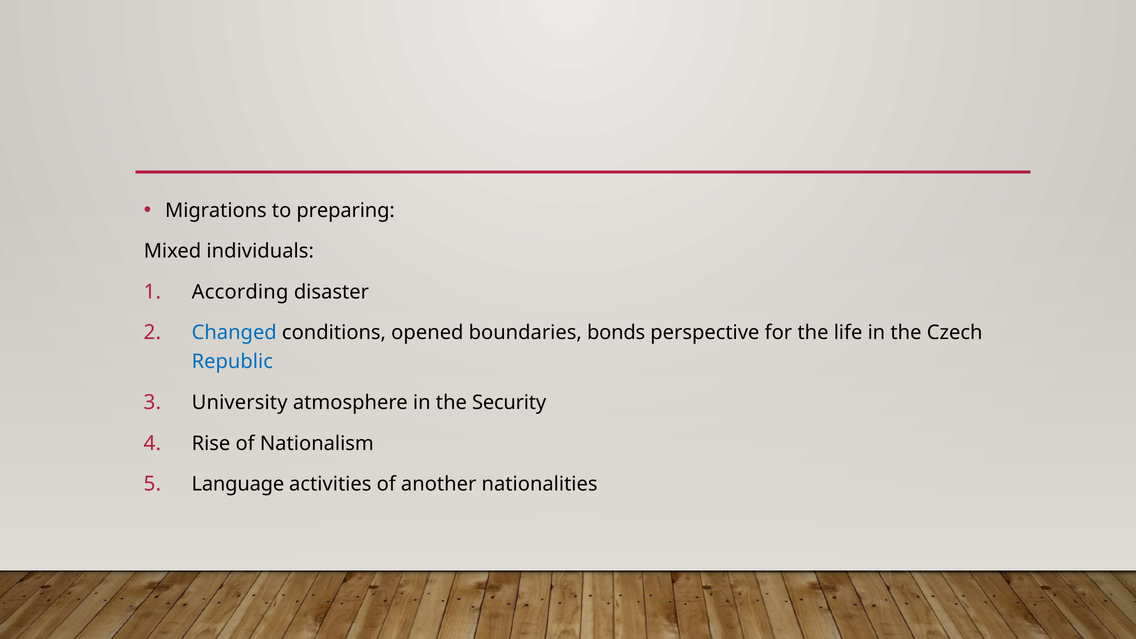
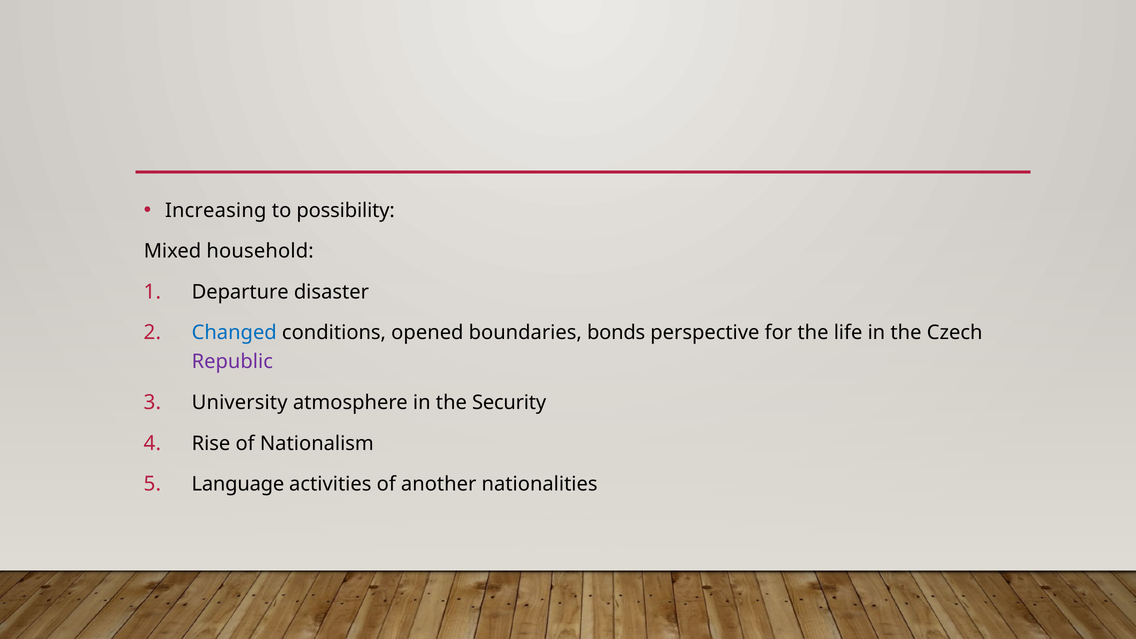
Migrations: Migrations -> Increasing
preparing: preparing -> possibility
individuals: individuals -> household
According: According -> Departure
Republic colour: blue -> purple
